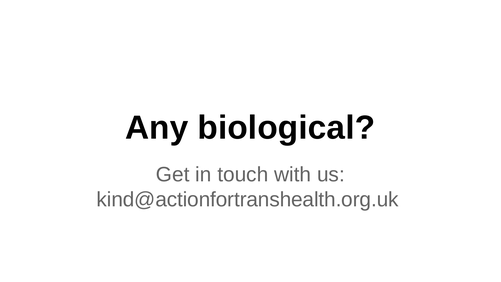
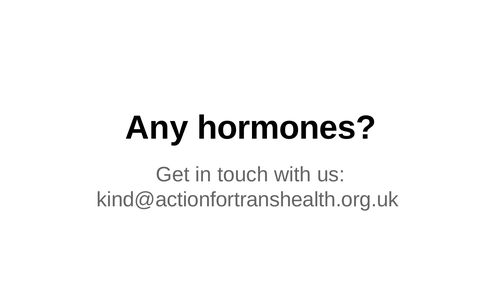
biological: biological -> hormones
